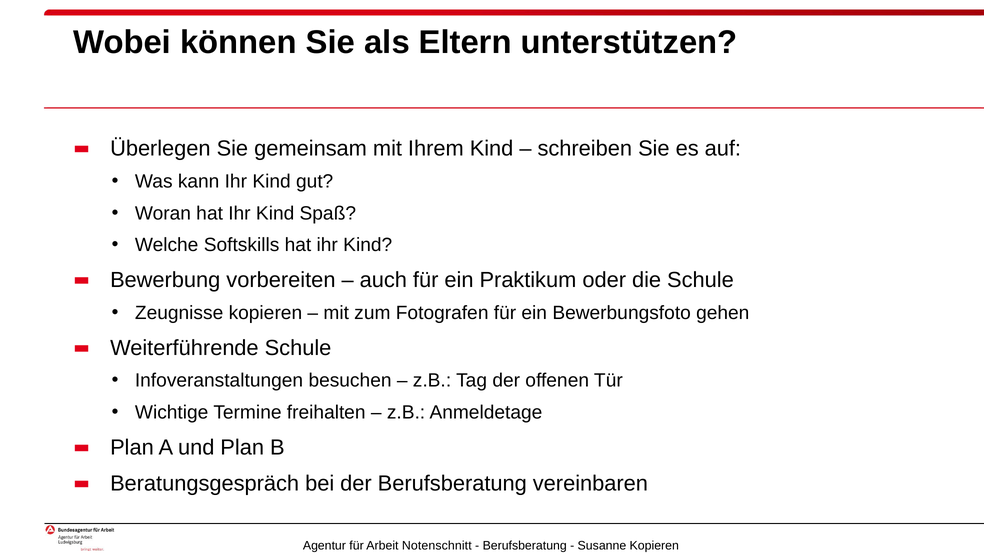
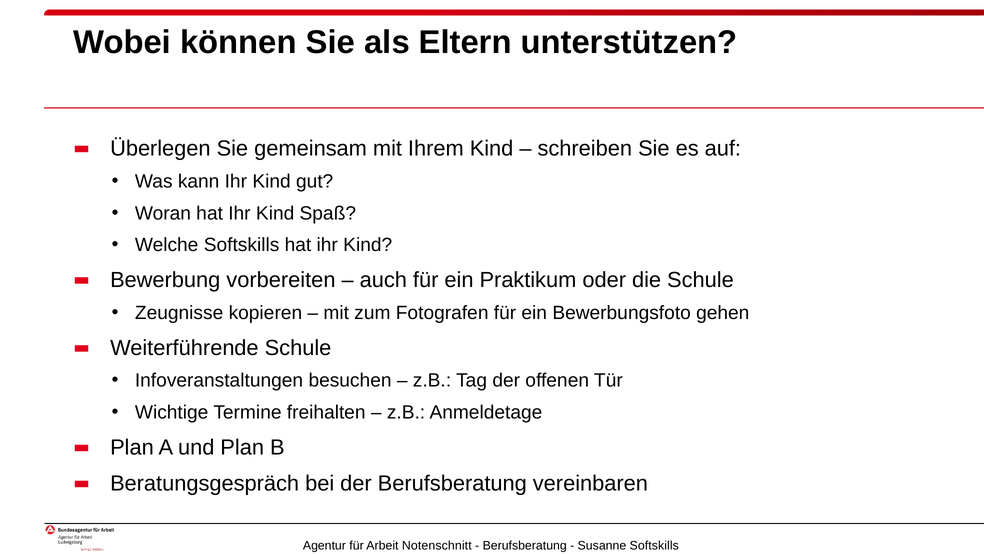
Susanne Kopieren: Kopieren -> Softskills
